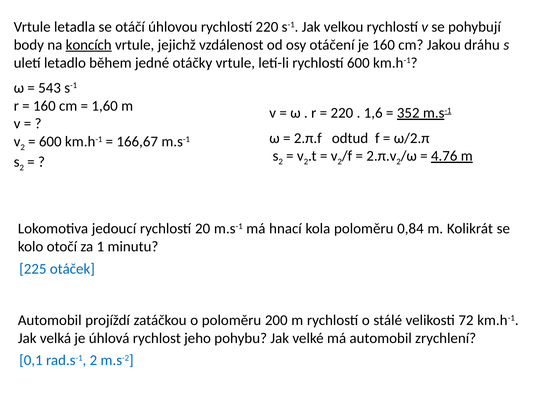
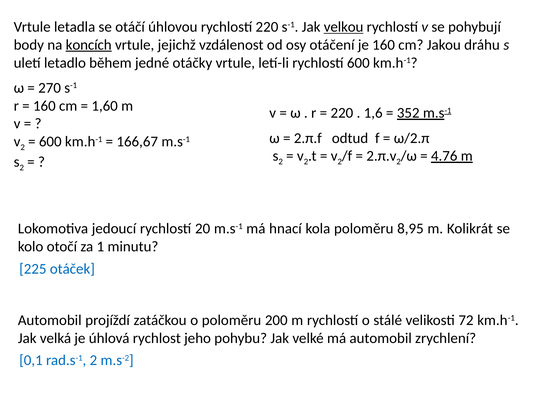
velkou underline: none -> present
543: 543 -> 270
0,84: 0,84 -> 8,95
